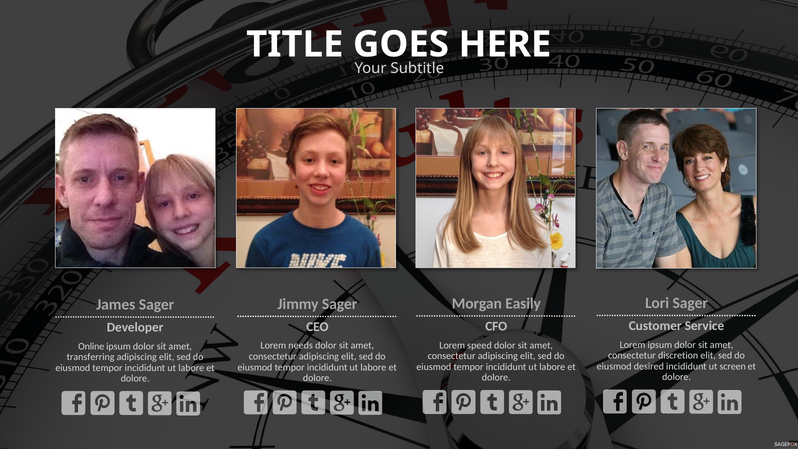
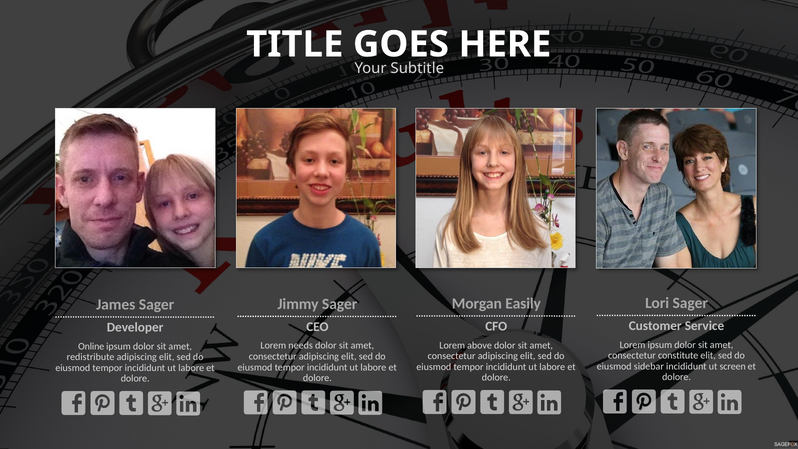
speed: speed -> above
discretion: discretion -> constitute
transferring: transferring -> redistribute
desired: desired -> sidebar
